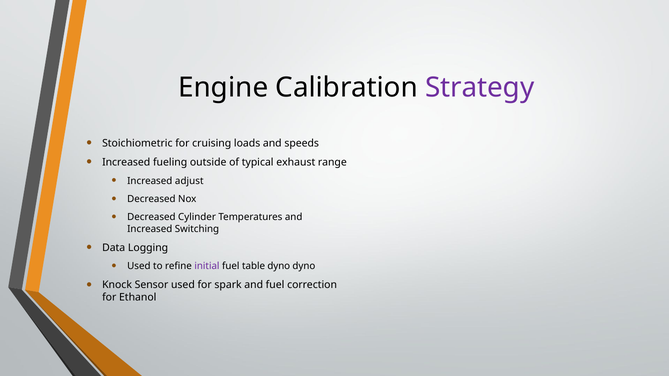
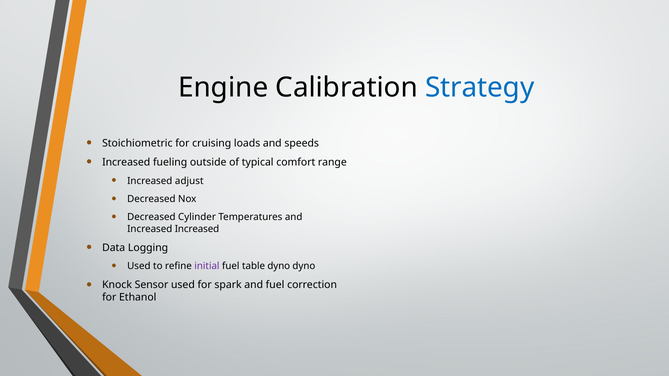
Strategy colour: purple -> blue
exhaust: exhaust -> comfort
Increased Switching: Switching -> Increased
